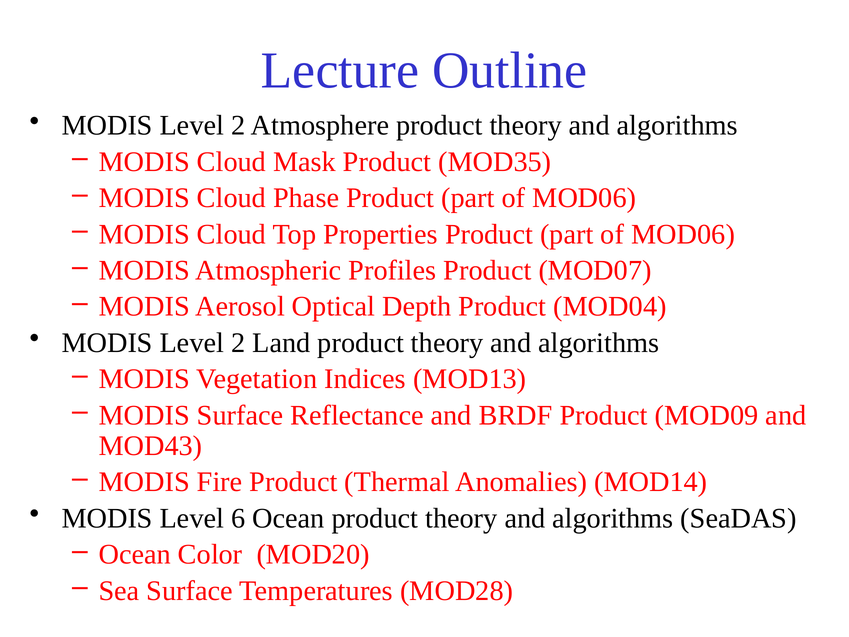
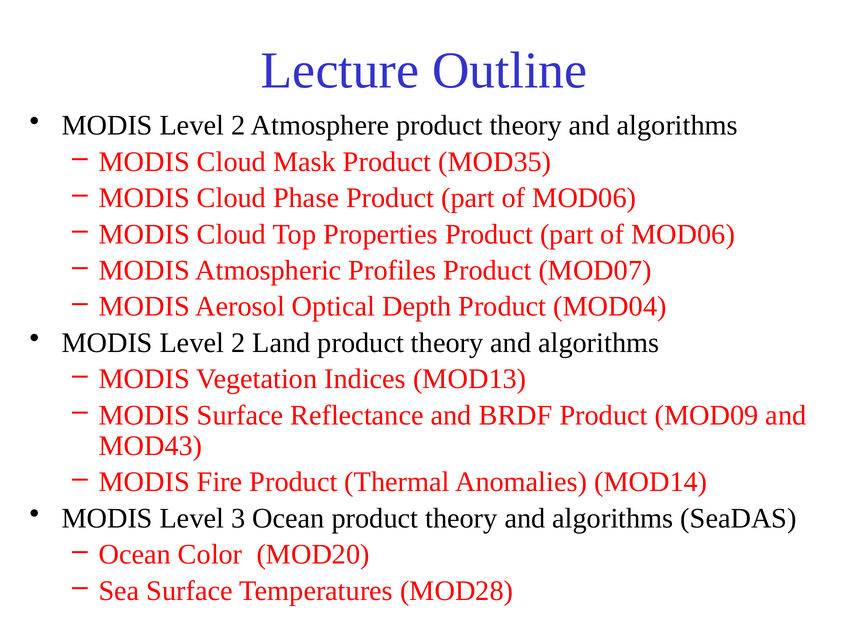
6: 6 -> 3
